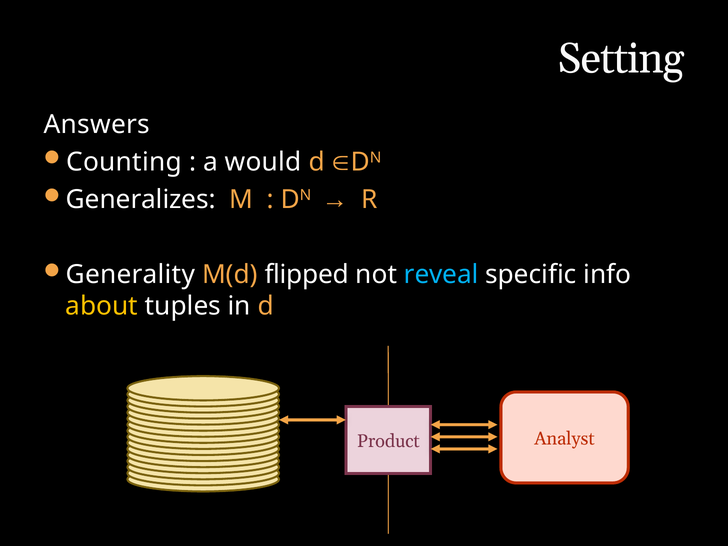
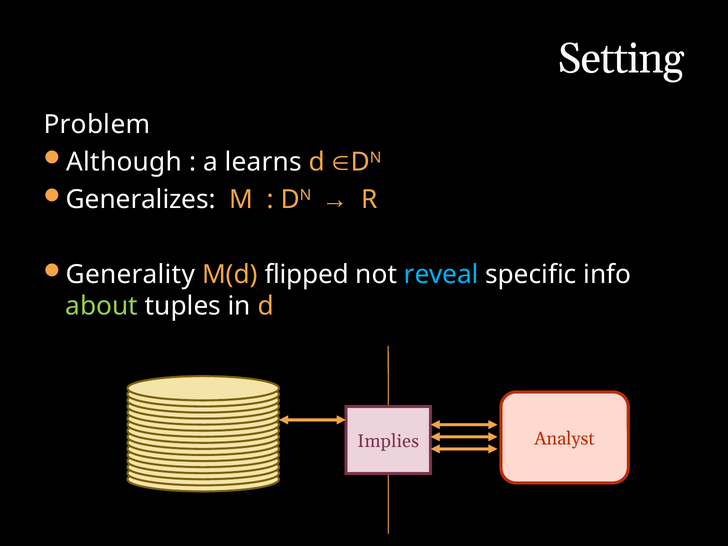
Answers: Answers -> Problem
Counting: Counting -> Although
would: would -> learns
about colour: yellow -> light green
Product: Product -> Implies
